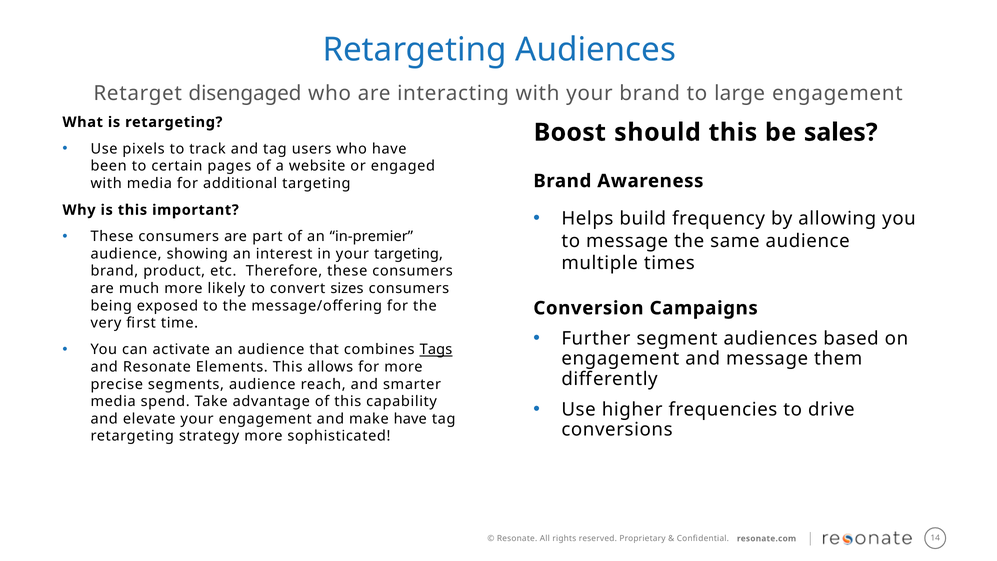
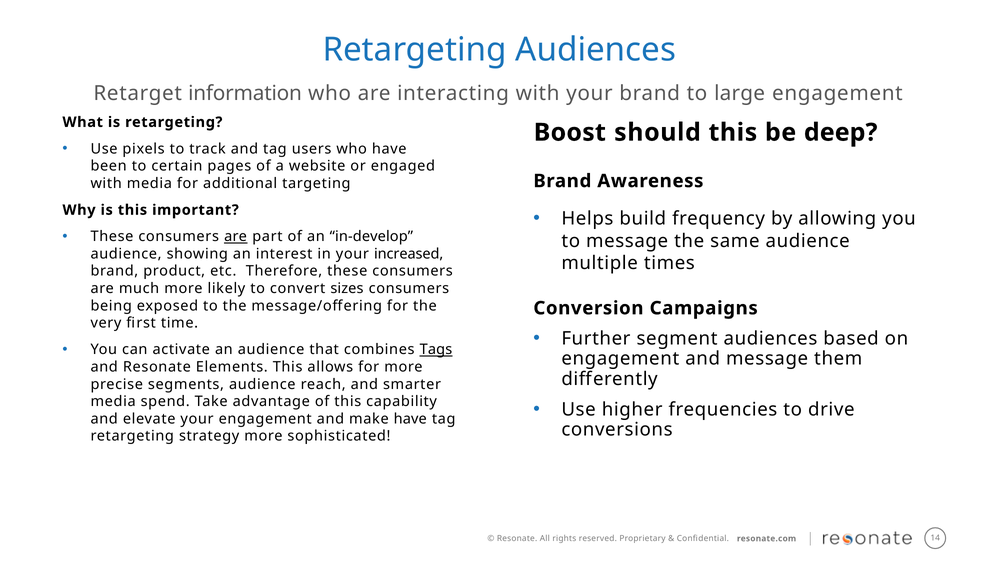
disengaged: disengaged -> information
sales: sales -> deep
are at (236, 237) underline: none -> present
in-premier: in-premier -> in-develop
your targeting: targeting -> increased
